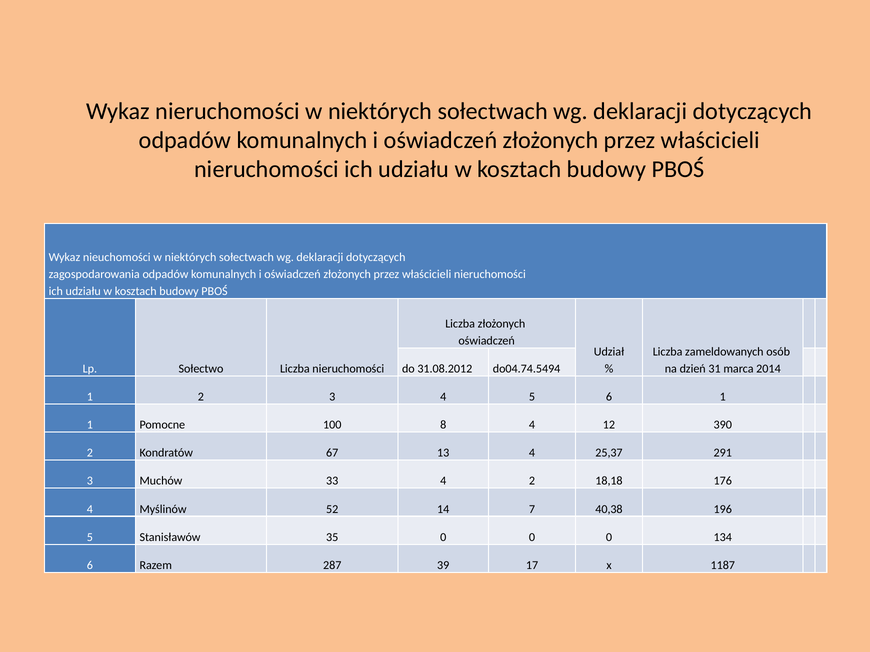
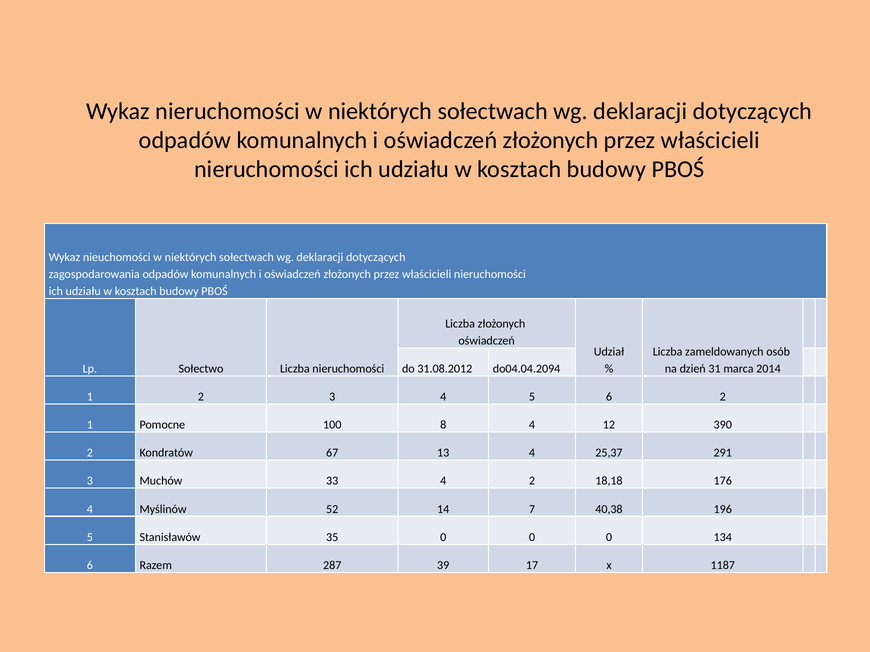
do04.74.5494: do04.74.5494 -> do04.04.2094
6 1: 1 -> 2
